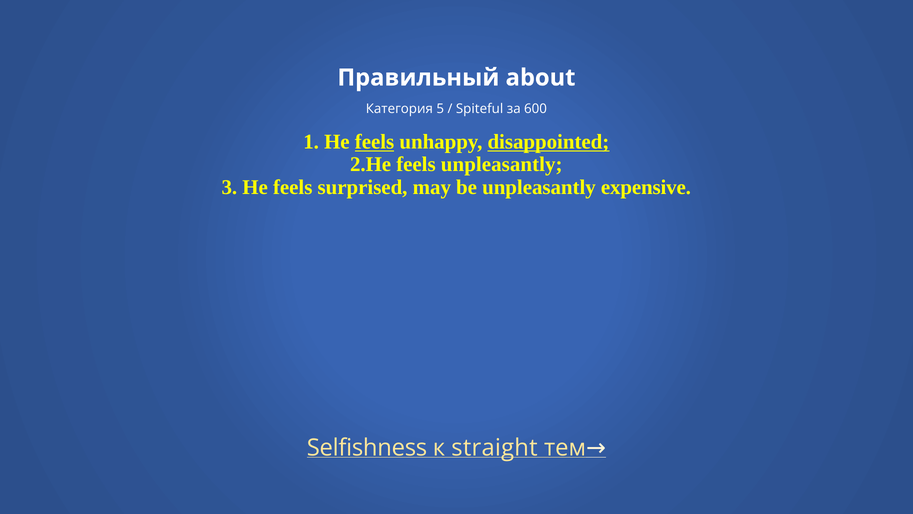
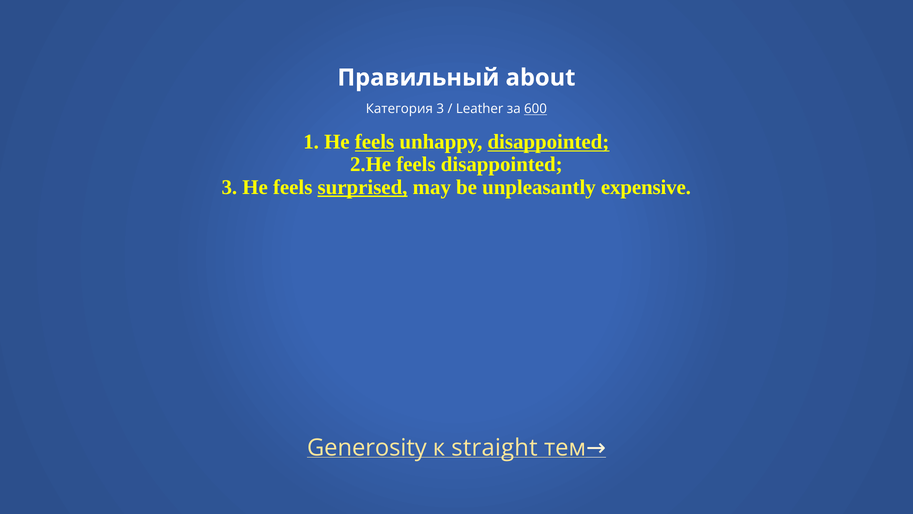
Категория 5: 5 -> 3
Spiteful: Spiteful -> Leather
600 underline: none -> present
feels unpleasantly: unpleasantly -> disappointed
surprised underline: none -> present
Selfishness: Selfishness -> Generosity
